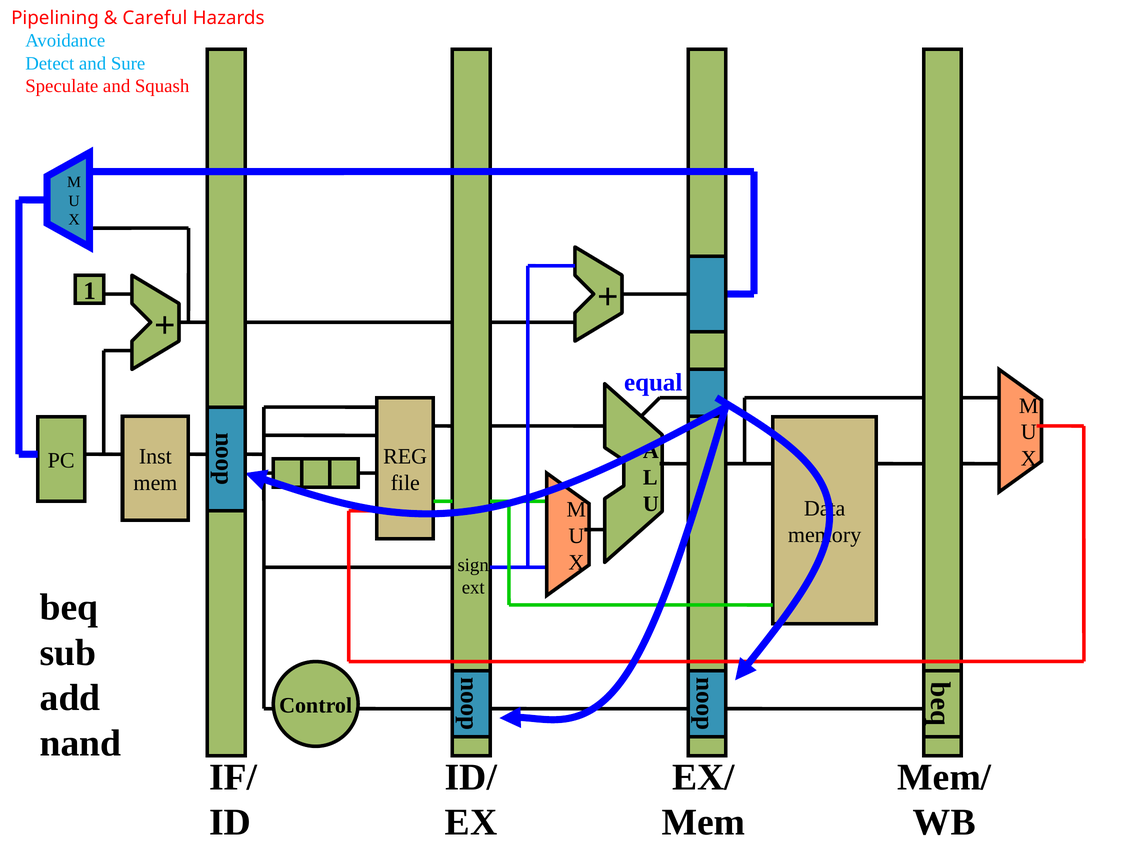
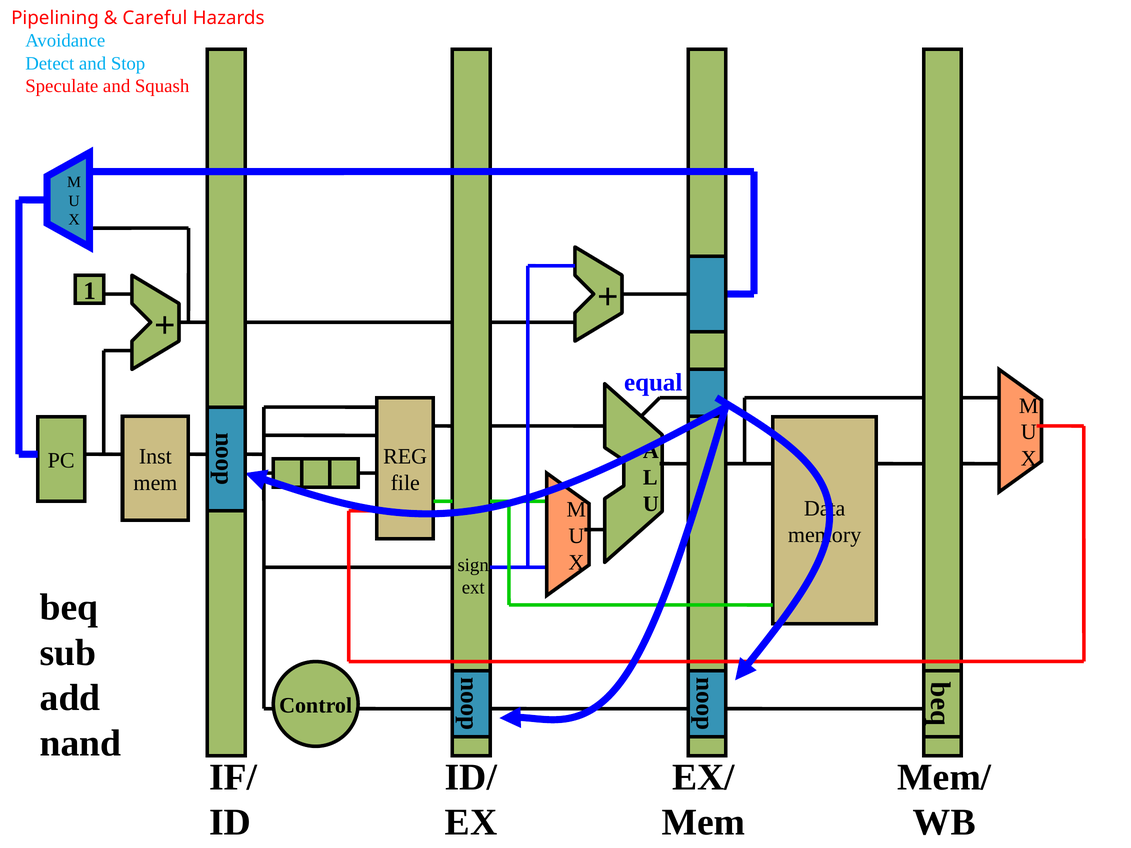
Sure: Sure -> Stop
